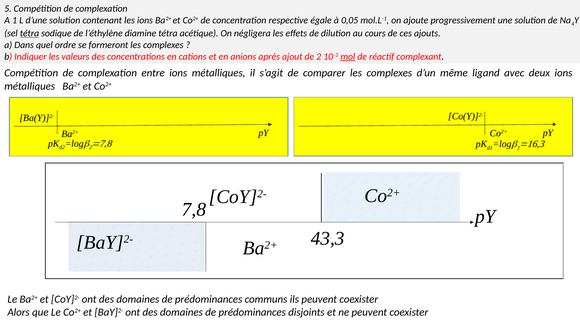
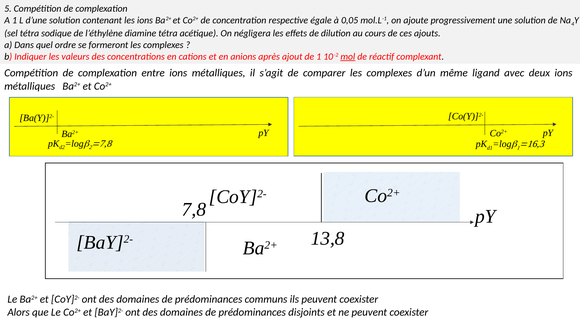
tétra at (29, 33) underline: present -> none
de 2: 2 -> 1
43,3: 43,3 -> 13,8
